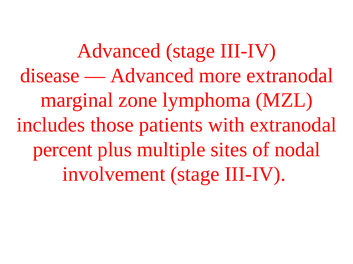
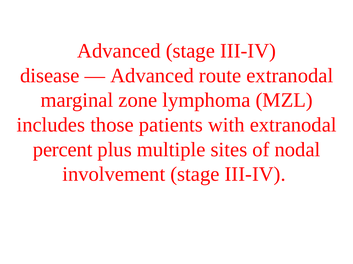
more: more -> route
